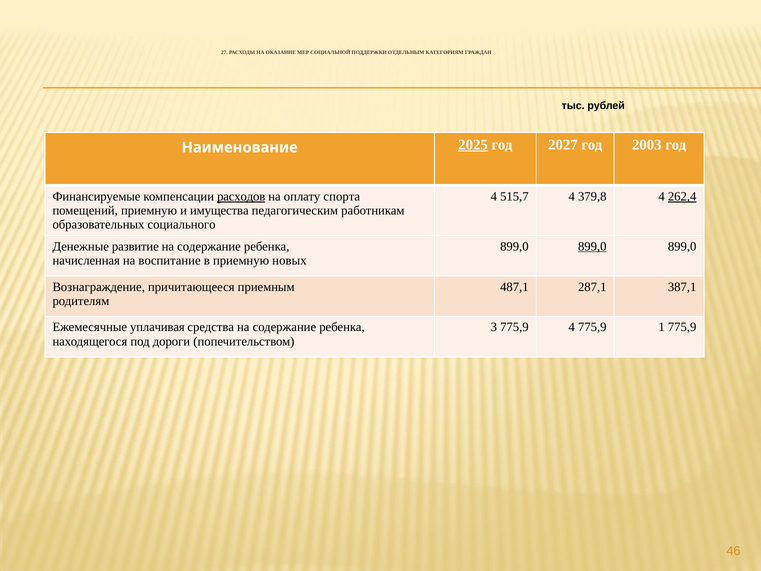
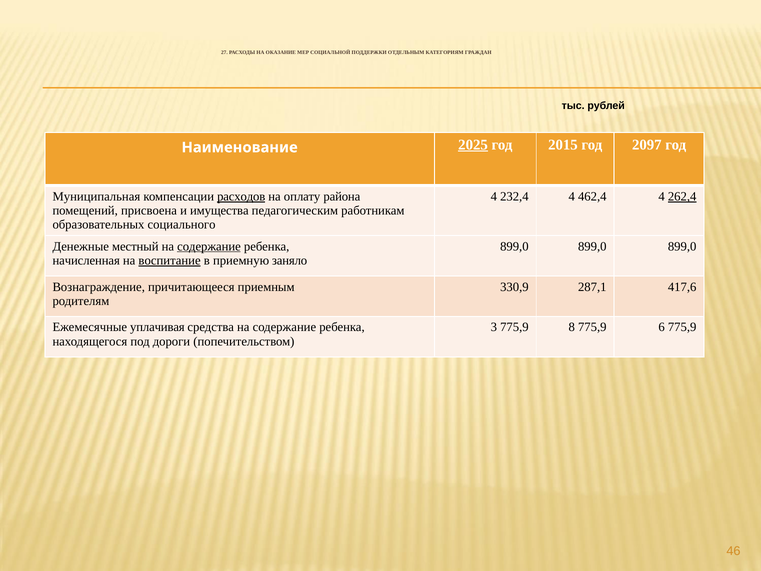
2027: 2027 -> 2015
2003: 2003 -> 2097
Финансируемые: Финансируемые -> Муниципальная
спорта: спорта -> района
515,7: 515,7 -> 232,4
379,8: 379,8 -> 462,4
помещений приемную: приемную -> присвоена
развитие: развитие -> местный
содержание at (209, 246) underline: none -> present
899,0 at (592, 246) underline: present -> none
воспитание underline: none -> present
новых: новых -> заняло
487,1: 487,1 -> 330,9
387,1: 387,1 -> 417,6
775,9 4: 4 -> 8
1: 1 -> 6
